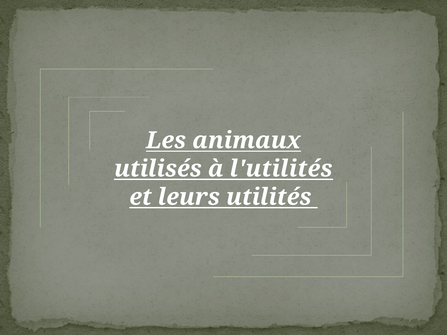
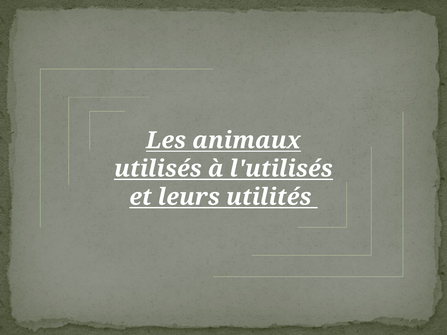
l'utilités: l'utilités -> l'utilisés
